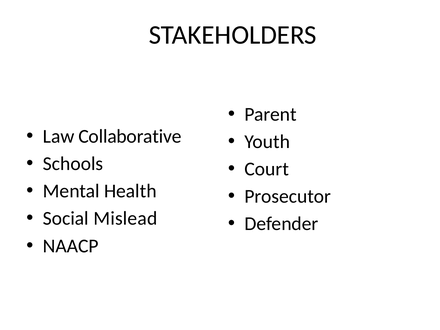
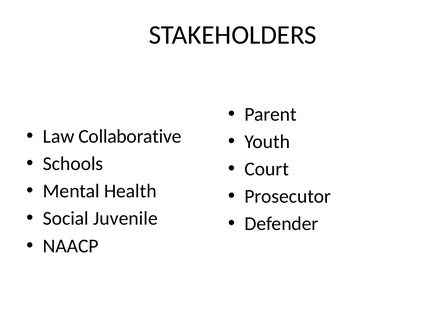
Mislead: Mislead -> Juvenile
